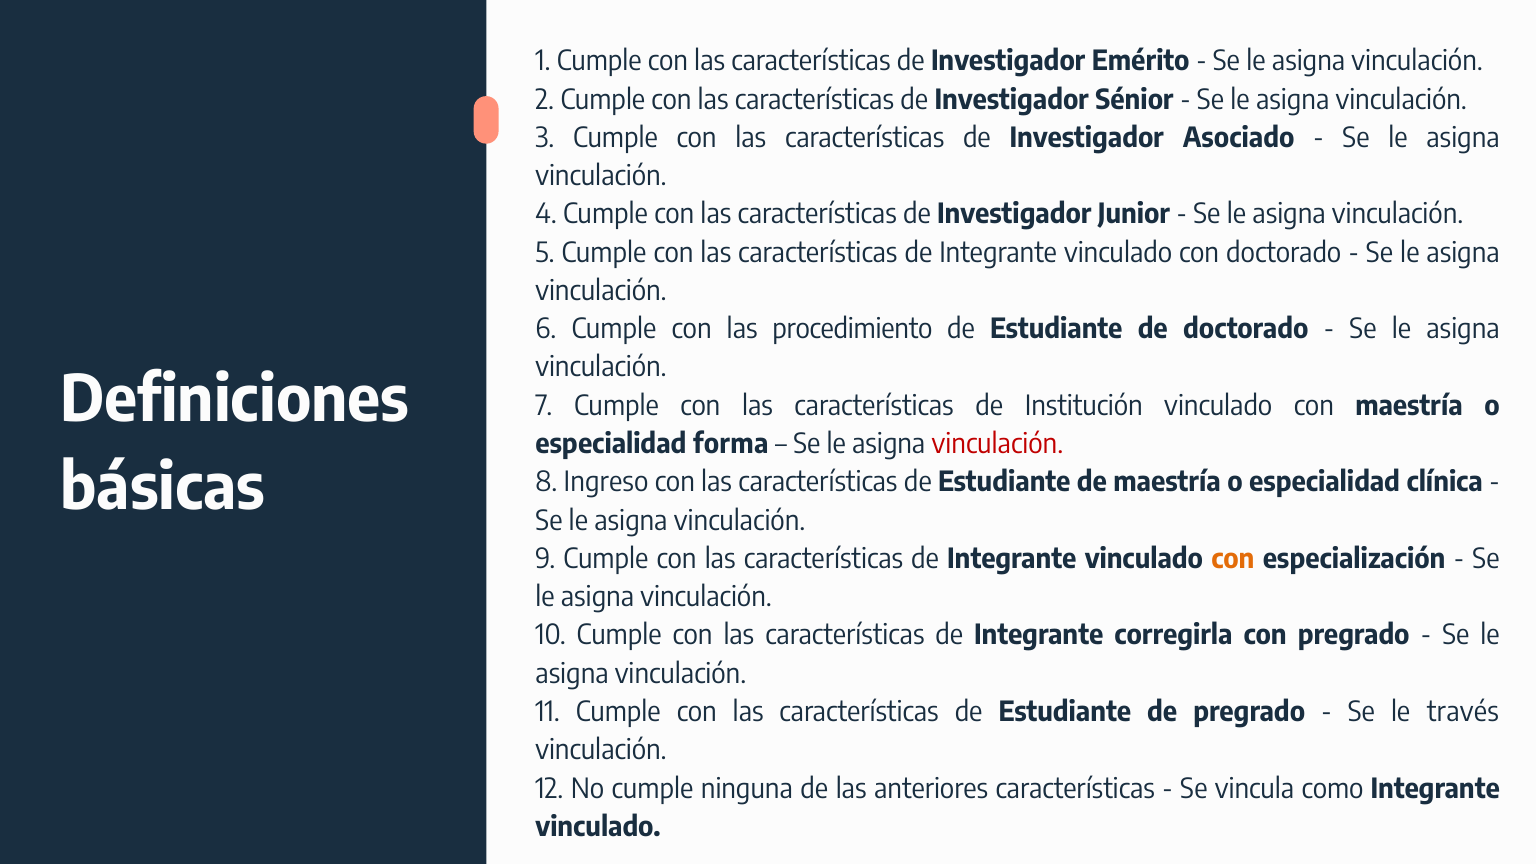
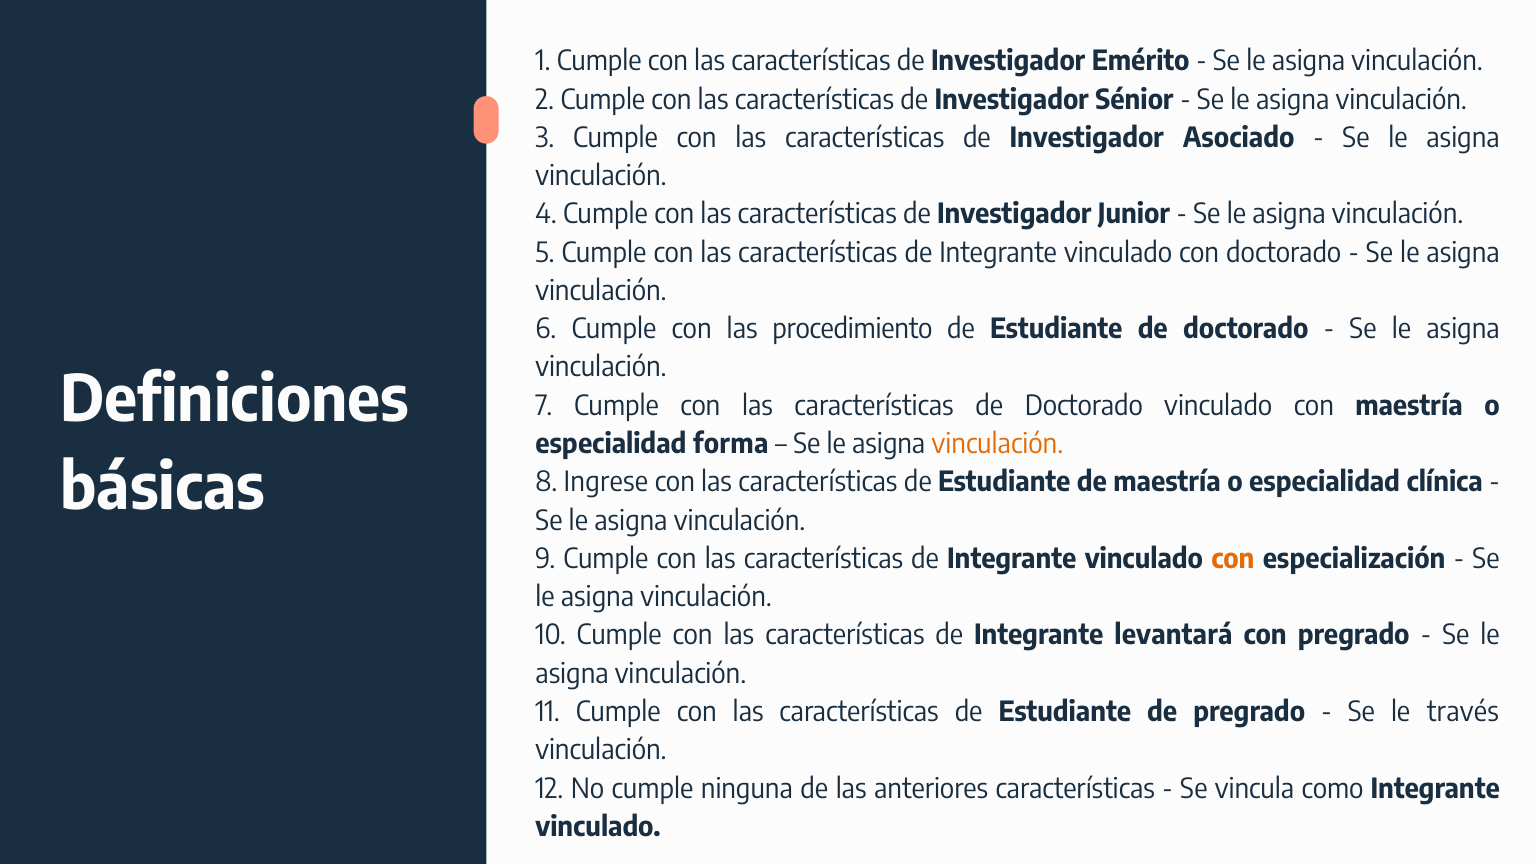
características de Institución: Institución -> Doctorado
vinculación at (998, 444) colour: red -> orange
Ingreso: Ingreso -> Ingrese
corregirla: corregirla -> levantará
